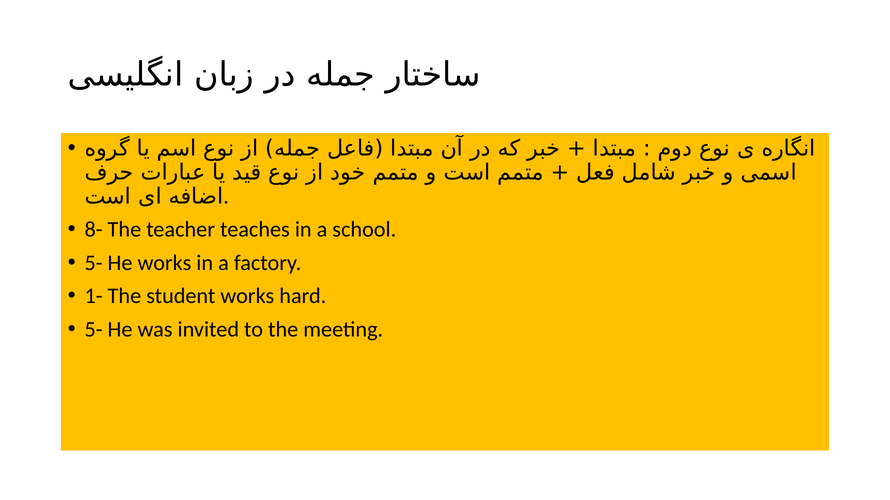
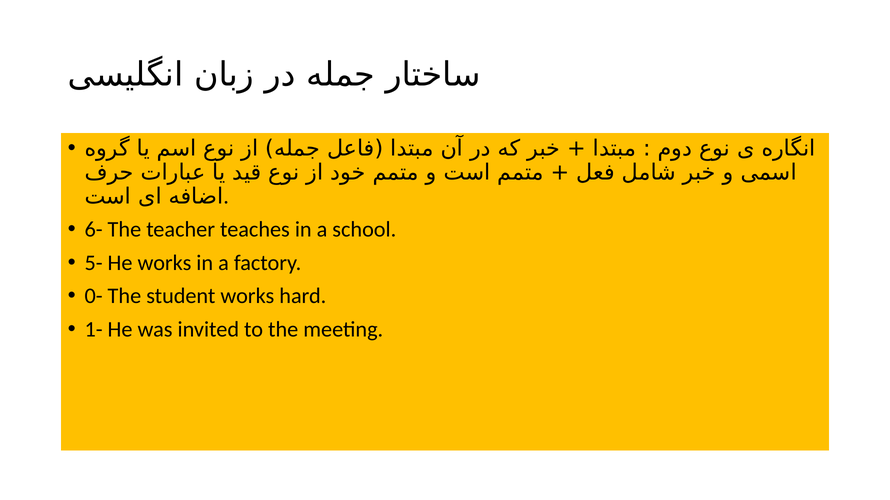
8-: 8- -> 6-
1-: 1- -> 0-
5- at (94, 330): 5- -> 1-
